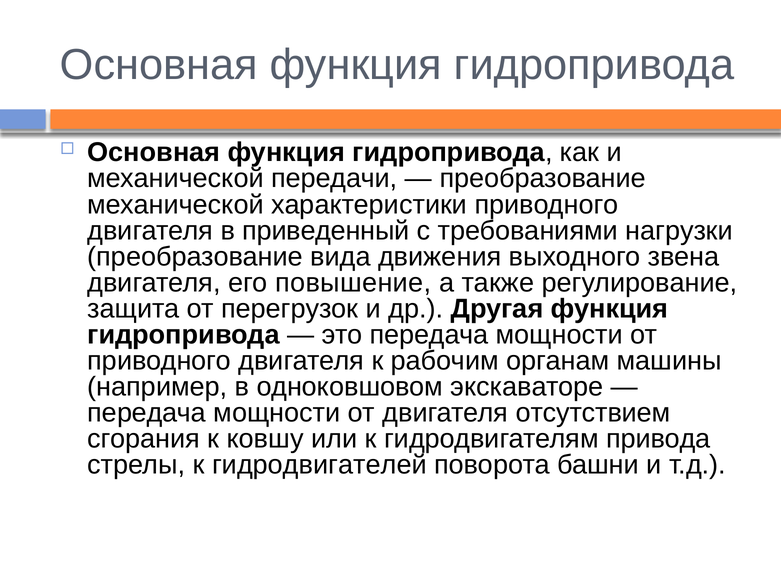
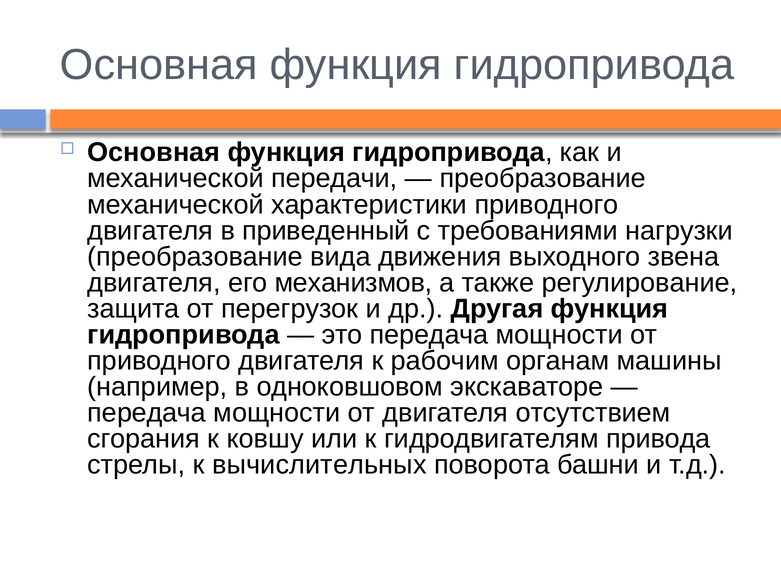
повышение: повышение -> механизмов
гидродвигателей: гидродвигателей -> вычислительных
